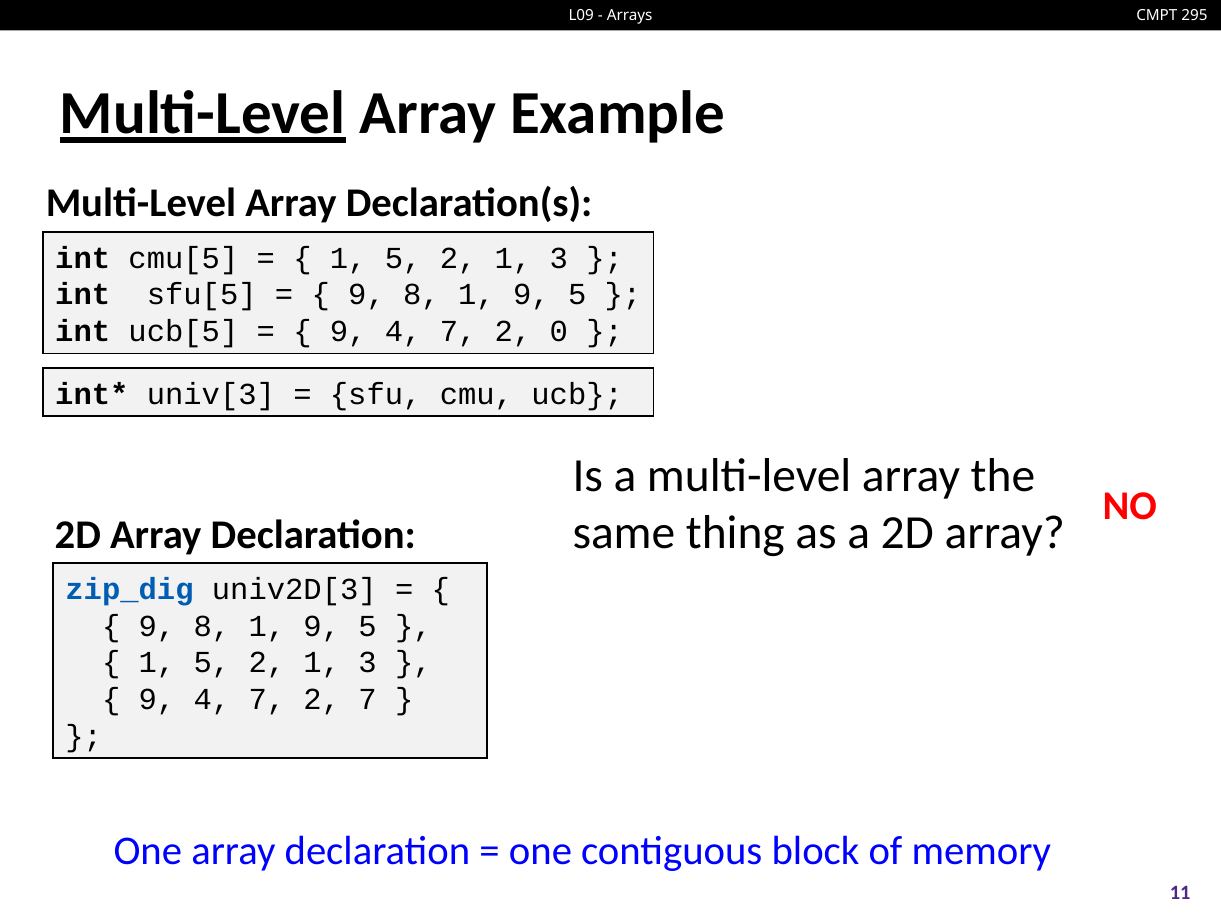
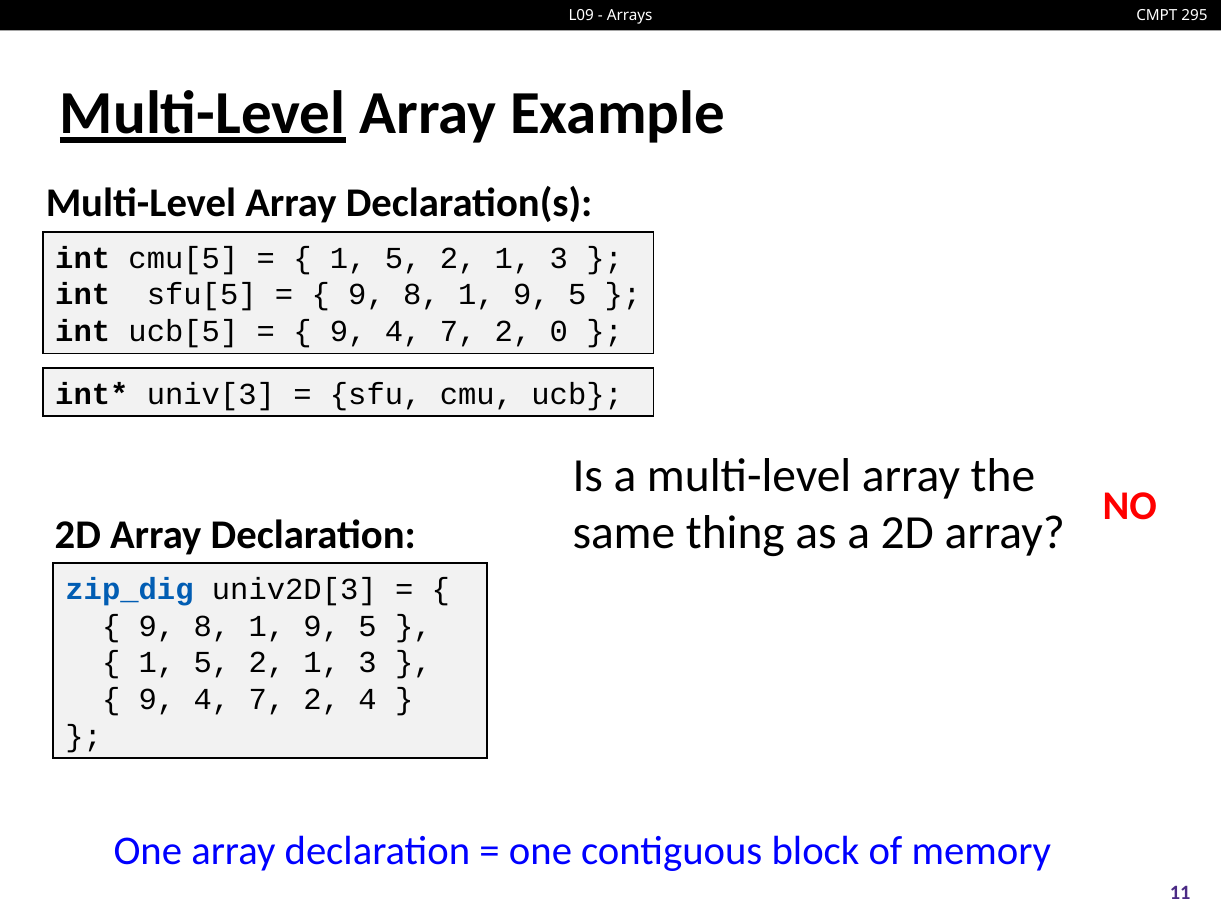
2 7: 7 -> 4
